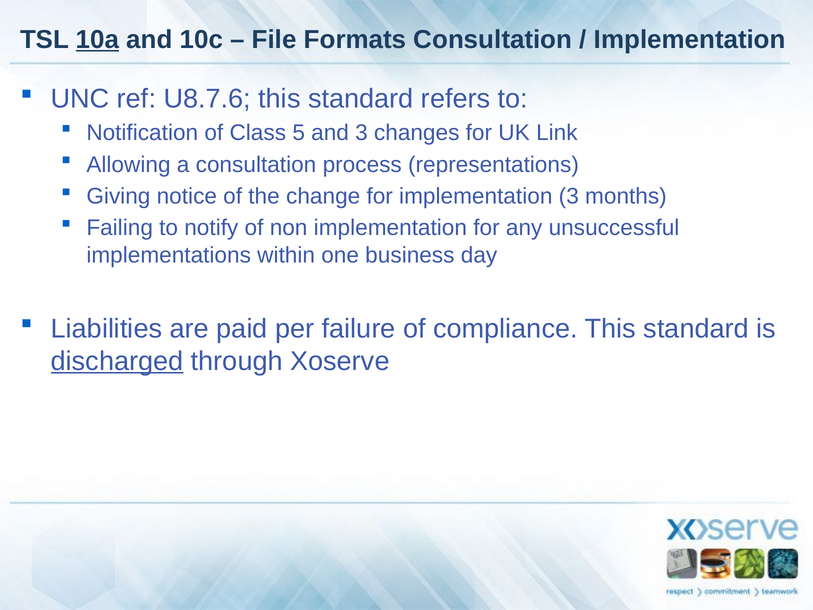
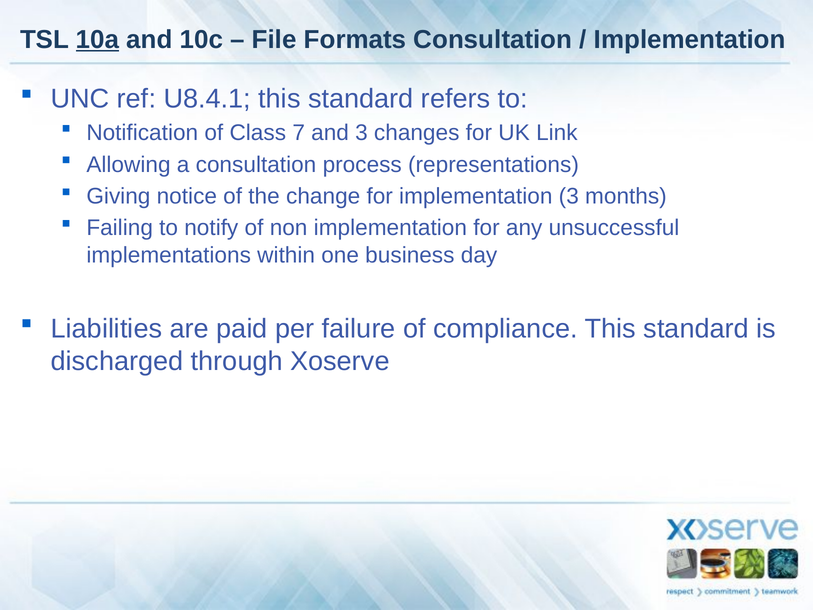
U8.7.6: U8.7.6 -> U8.4.1
5: 5 -> 7
discharged underline: present -> none
